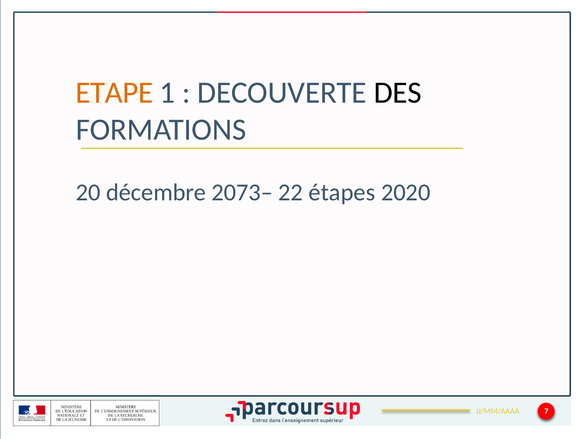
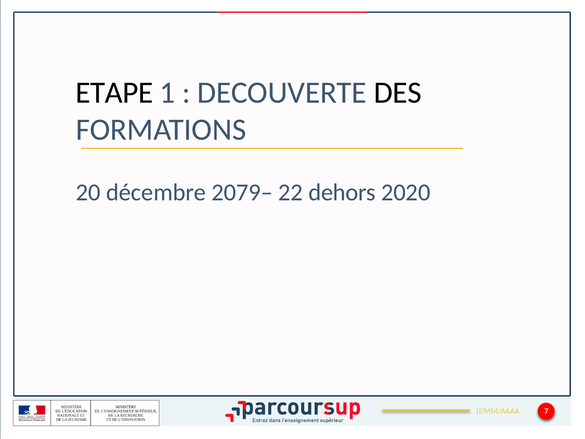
ETAPE colour: orange -> black
2073–: 2073– -> 2079–
étapes: étapes -> dehors
